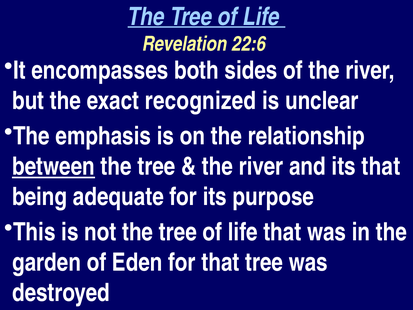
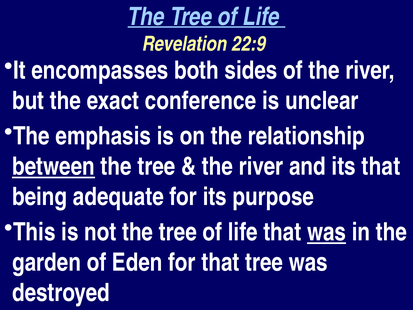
22:6: 22:6 -> 22:9
recognized: recognized -> conference
was at (327, 232) underline: none -> present
